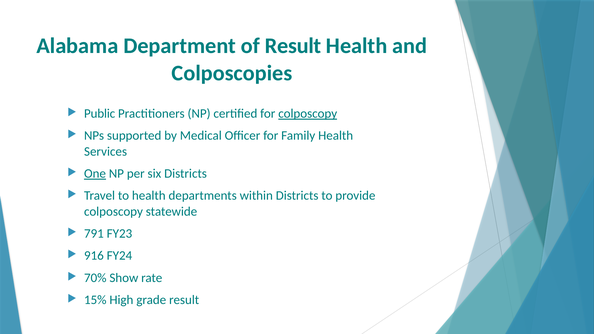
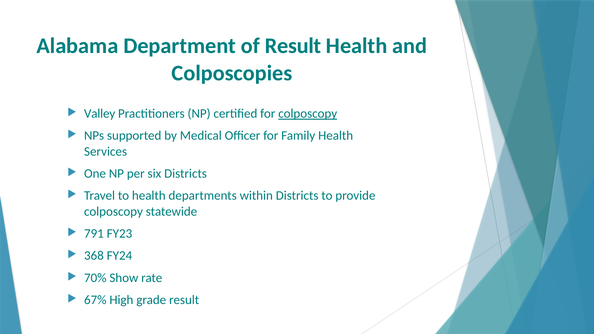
Public: Public -> Valley
One underline: present -> none
916: 916 -> 368
15%: 15% -> 67%
